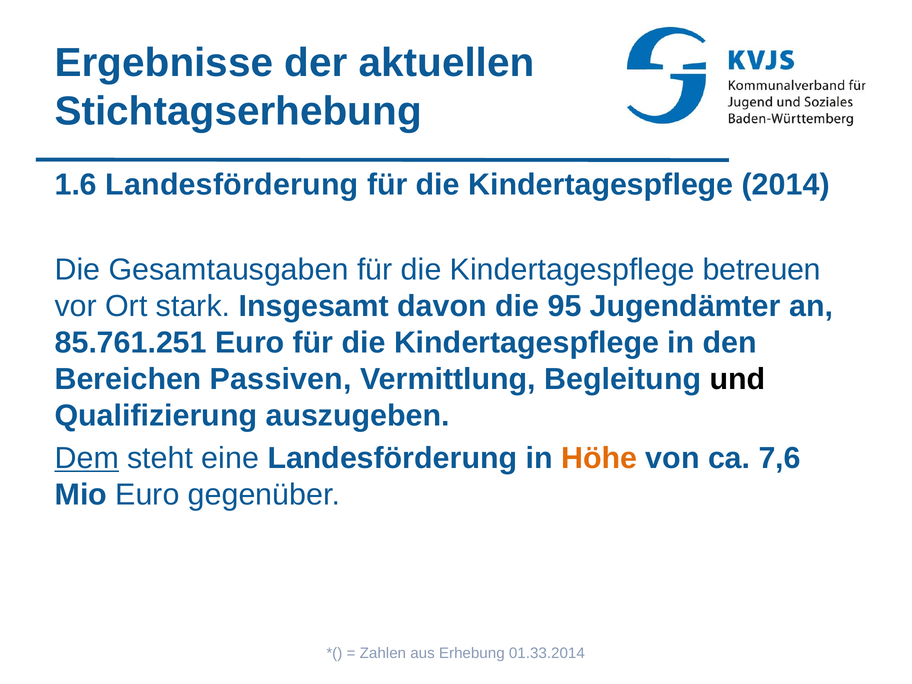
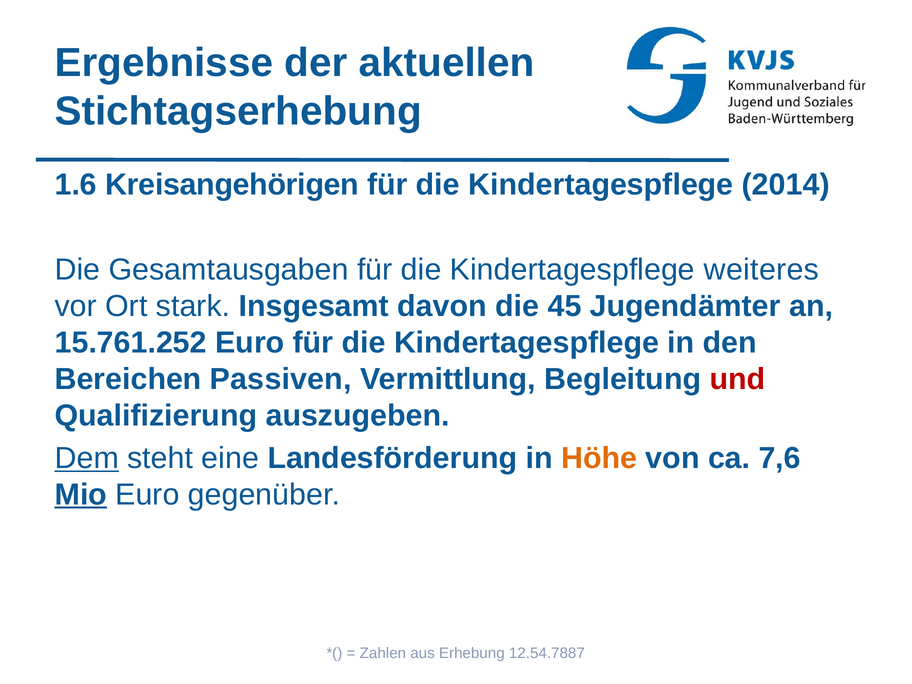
1.6 Landesförderung: Landesförderung -> Kreisangehörigen
betreuen: betreuen -> weiteres
95: 95 -> 45
85.761.251: 85.761.251 -> 15.761.252
und colour: black -> red
Mio underline: none -> present
01.33.2014: 01.33.2014 -> 12.54.7887
